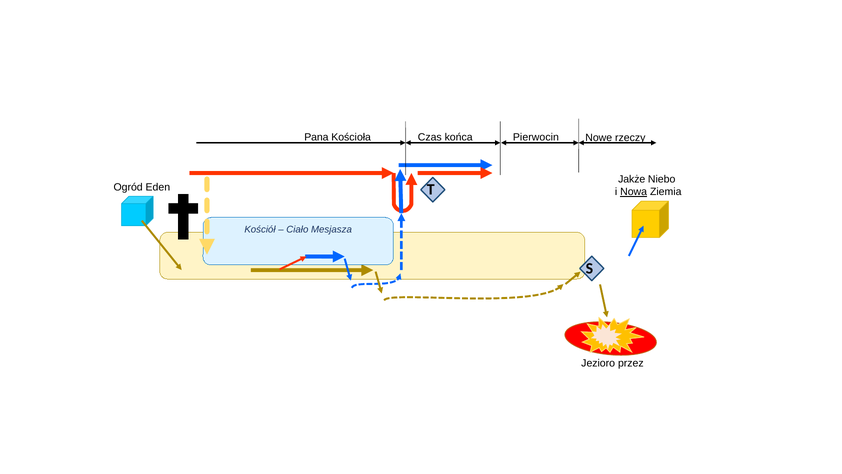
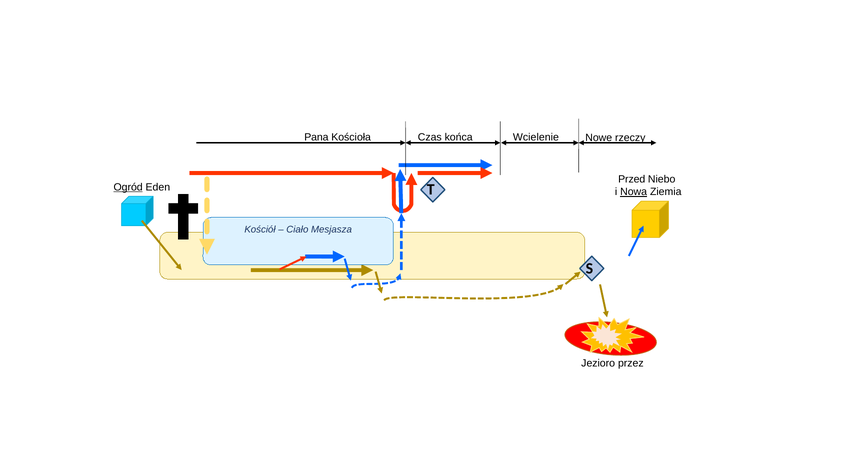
Pierwocin: Pierwocin -> Wcielenie
Jakże: Jakże -> Przed
Ogród underline: none -> present
